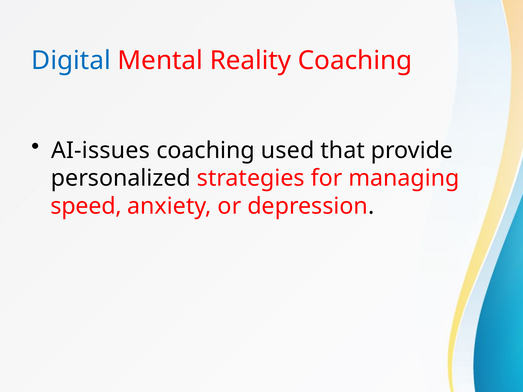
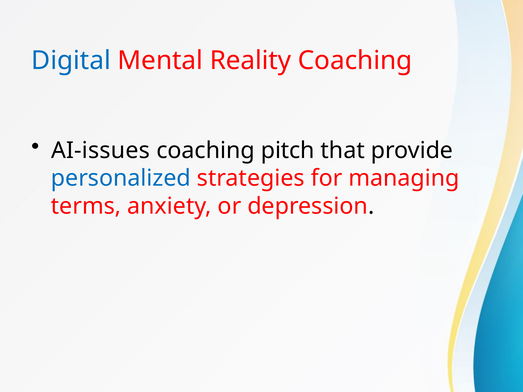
used: used -> pitch
personalized colour: black -> blue
speed: speed -> terms
